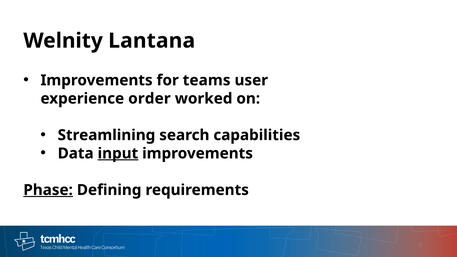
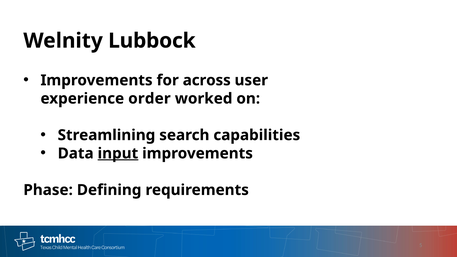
Lantana: Lantana -> Lubbock
teams: teams -> across
Phase underline: present -> none
